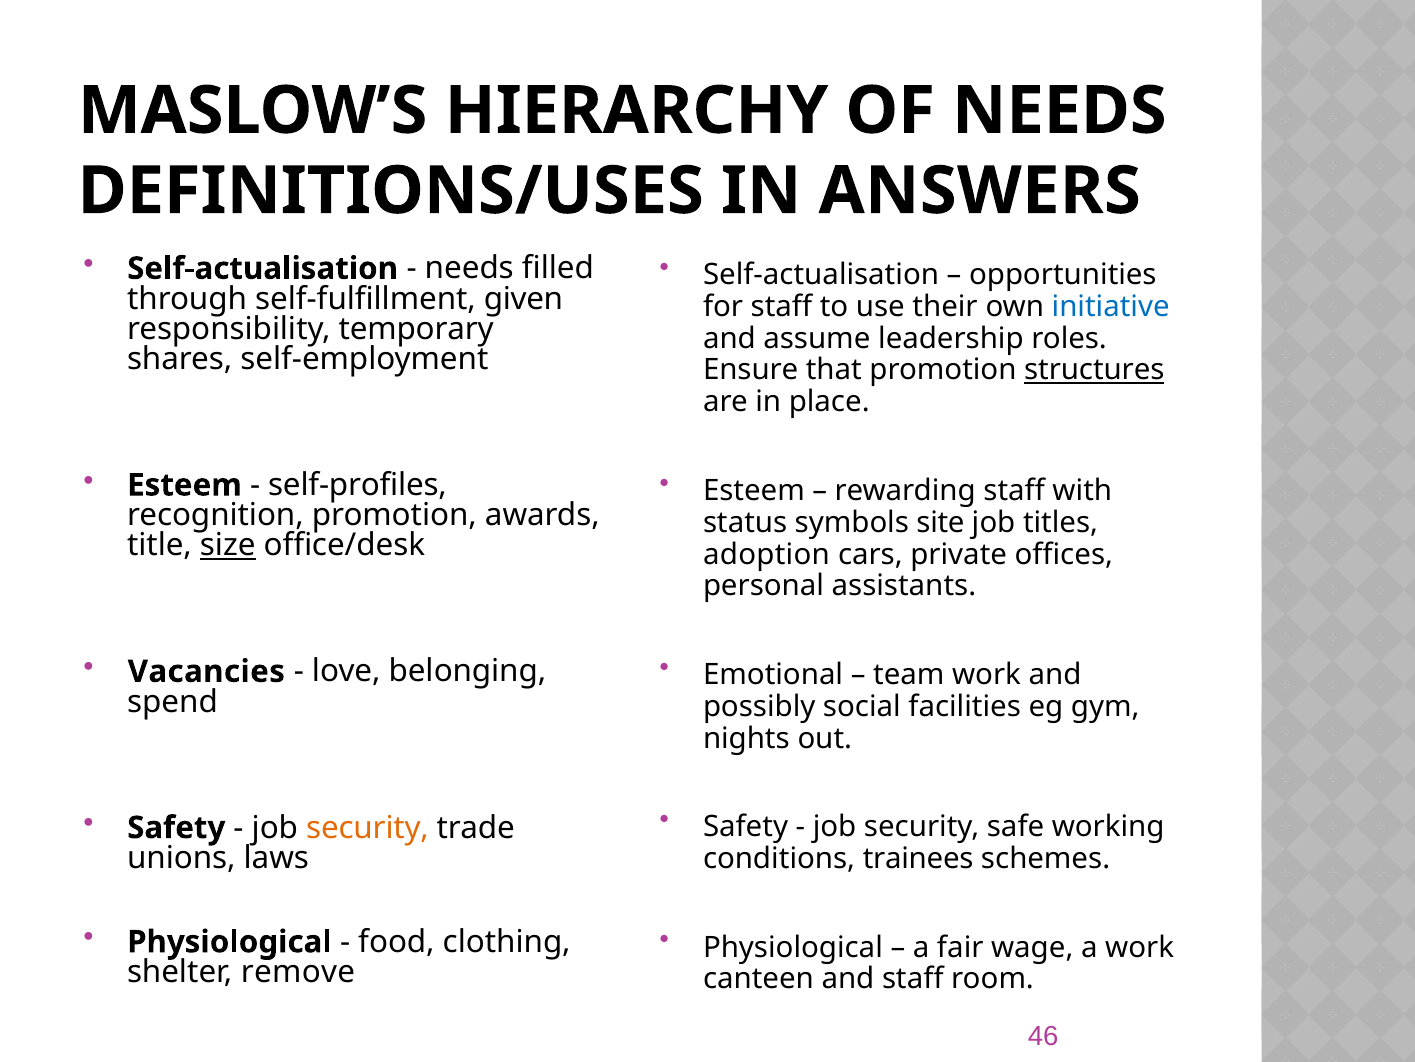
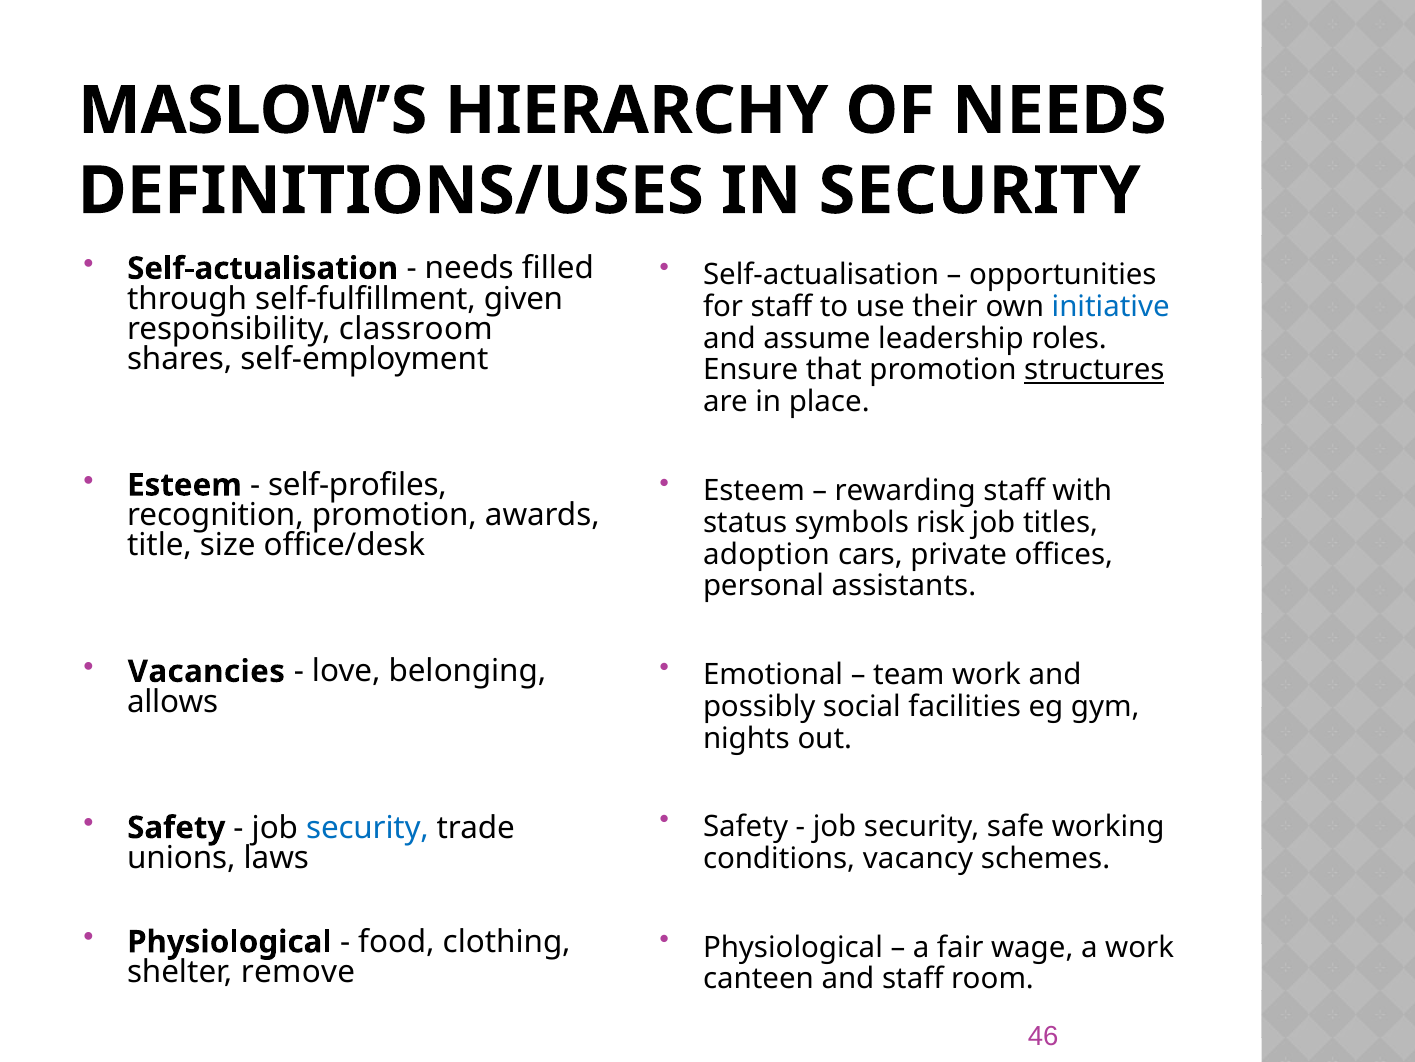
IN ANSWERS: ANSWERS -> SECURITY
temporary: temporary -> classroom
site: site -> risk
size underline: present -> none
spend: spend -> allows
security at (368, 827) colour: orange -> blue
trainees: trainees -> vacancy
